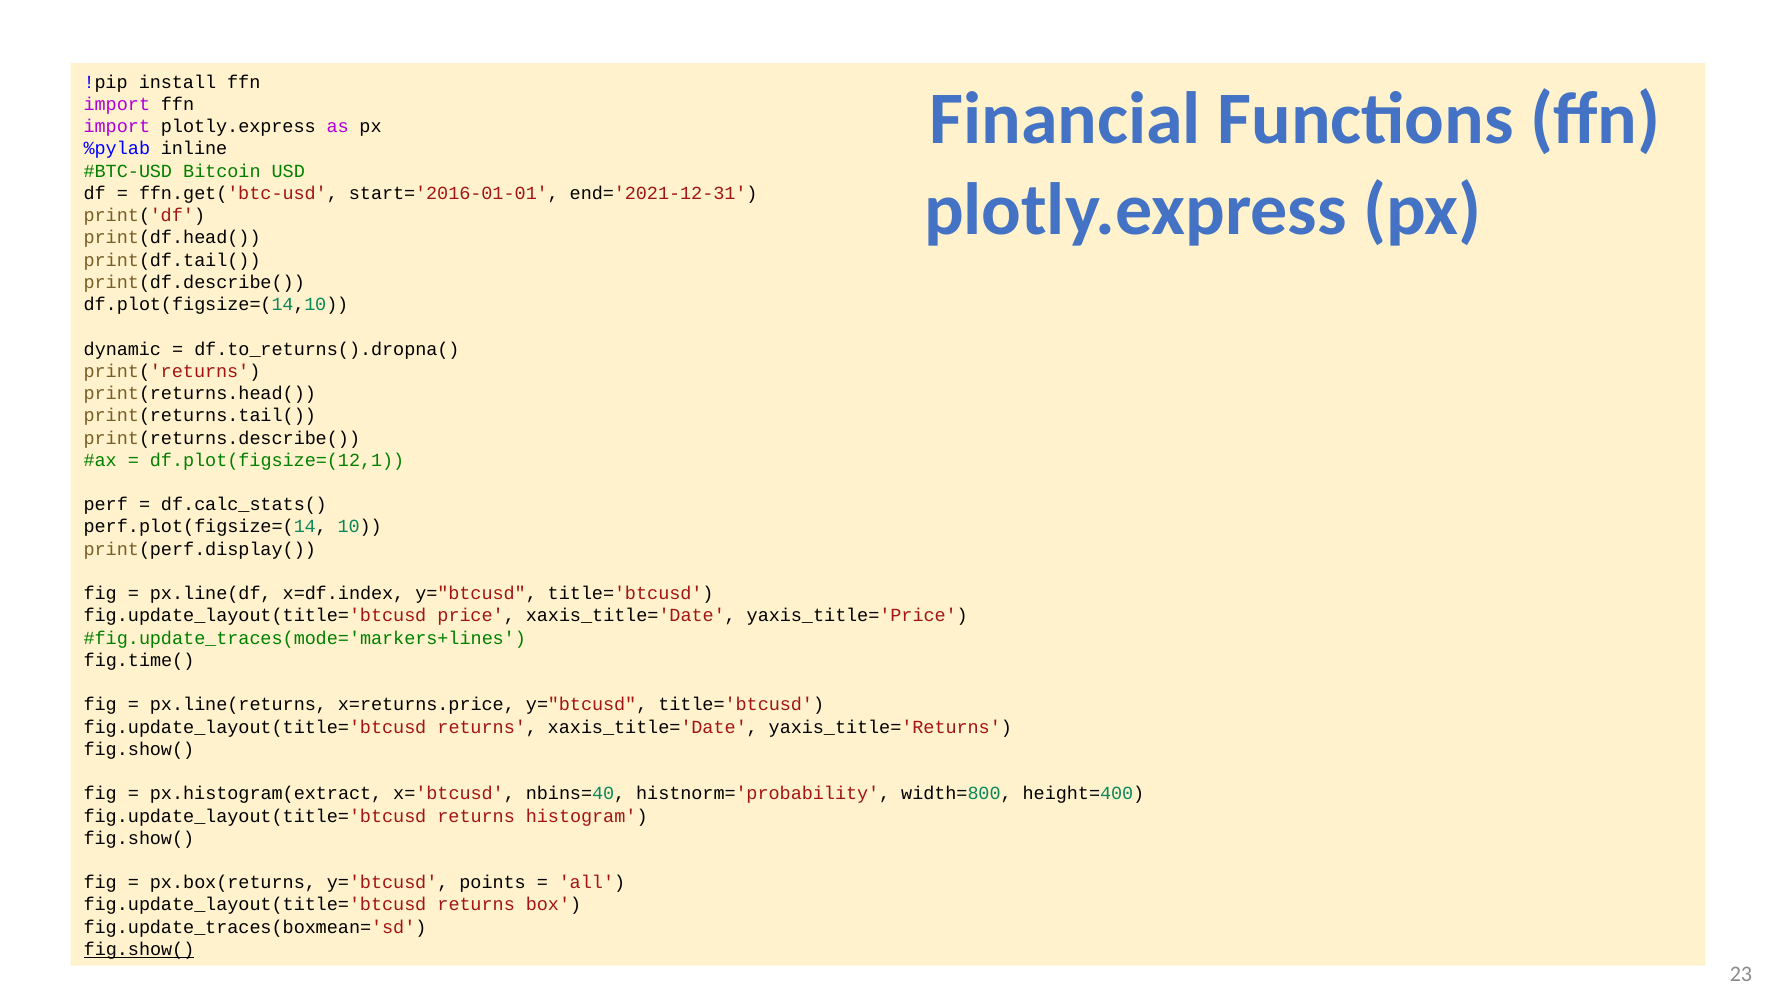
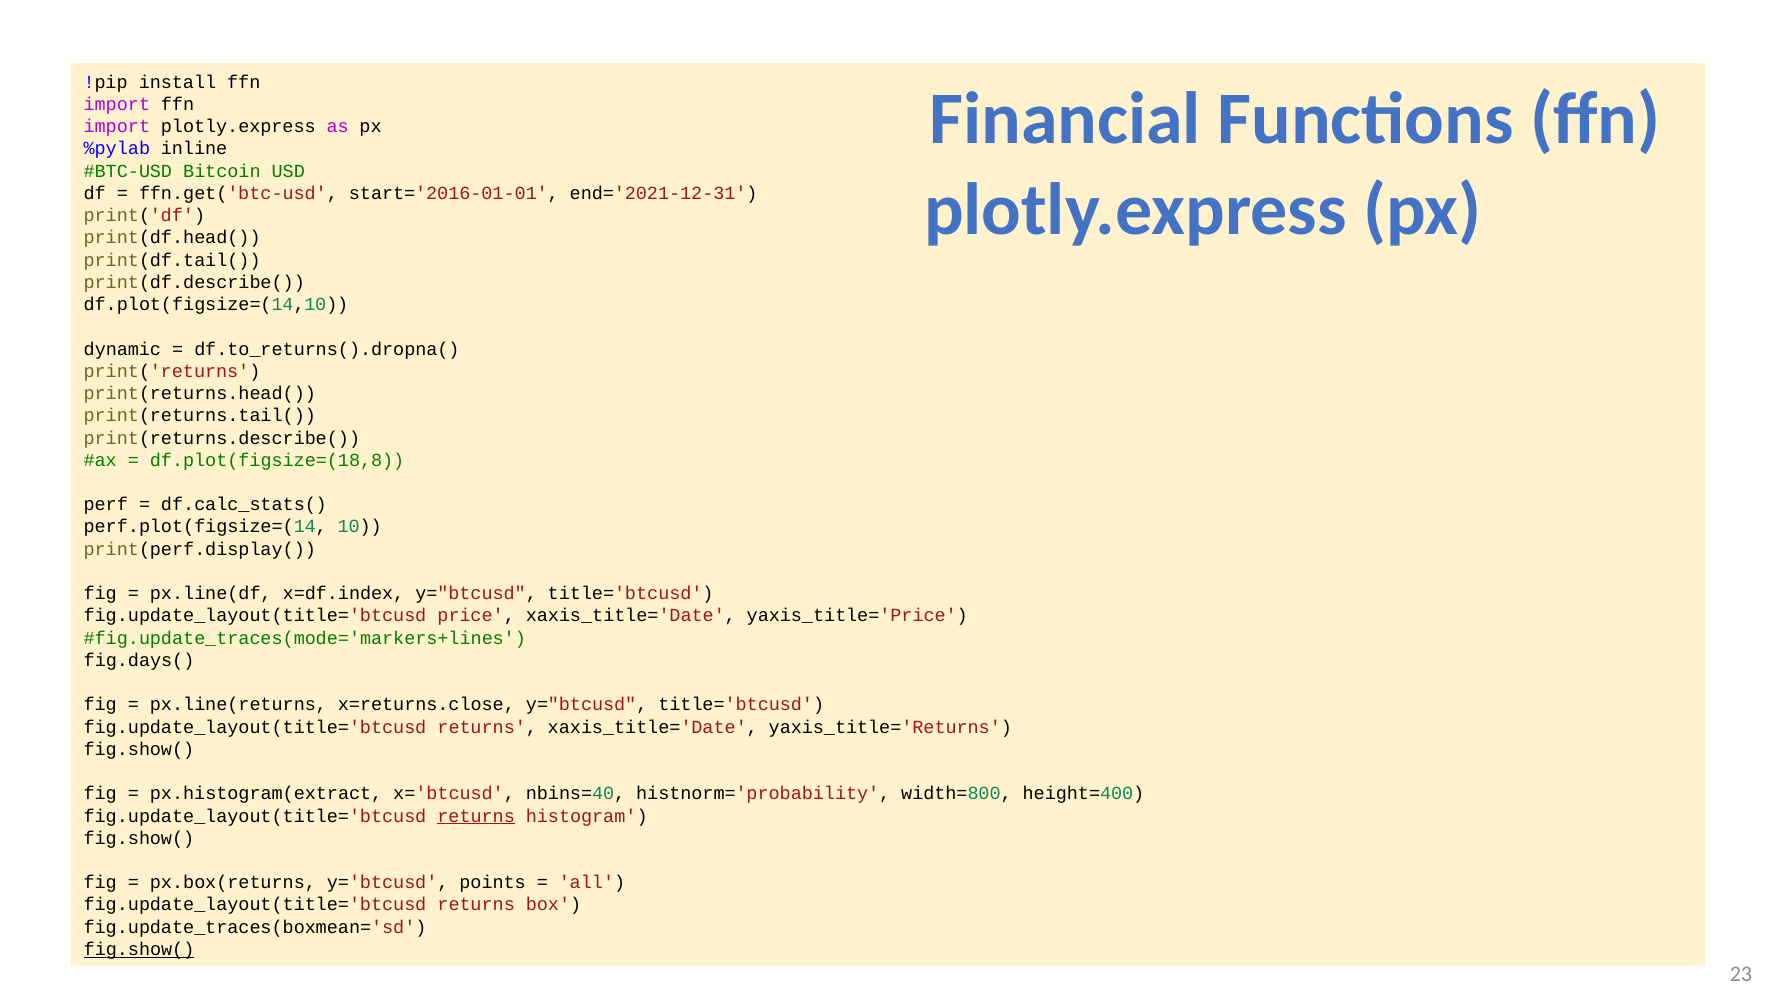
df.plot(figsize=(12,1: df.plot(figsize=(12,1 -> df.plot(figsize=(18,8
fig.time(: fig.time( -> fig.days(
x=returns.price: x=returns.price -> x=returns.close
returns at (476, 816) underline: none -> present
